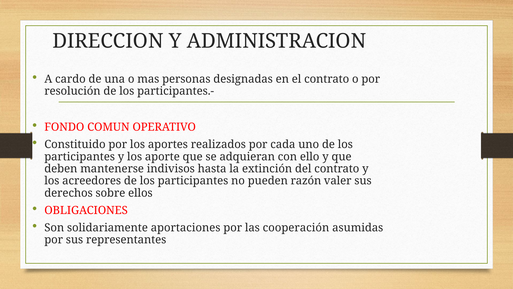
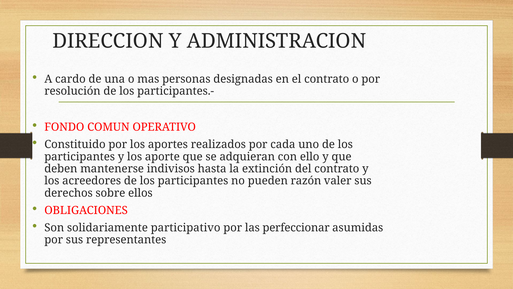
aportaciones: aportaciones -> participativo
cooperación: cooperación -> perfeccionar
